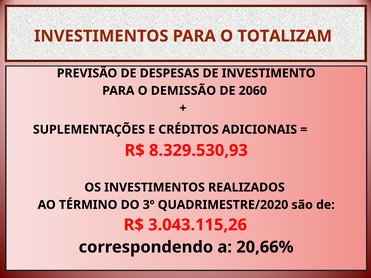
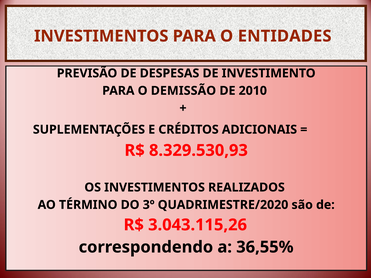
TOTALIZAM: TOTALIZAM -> ENTIDADES
2060: 2060 -> 2010
20,66%: 20,66% -> 36,55%
